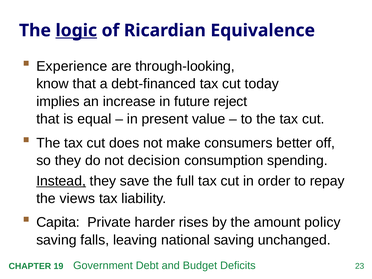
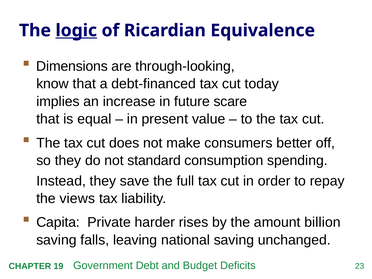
Experience: Experience -> Dimensions
reject: reject -> scare
decision: decision -> standard
Instead underline: present -> none
policy: policy -> billion
